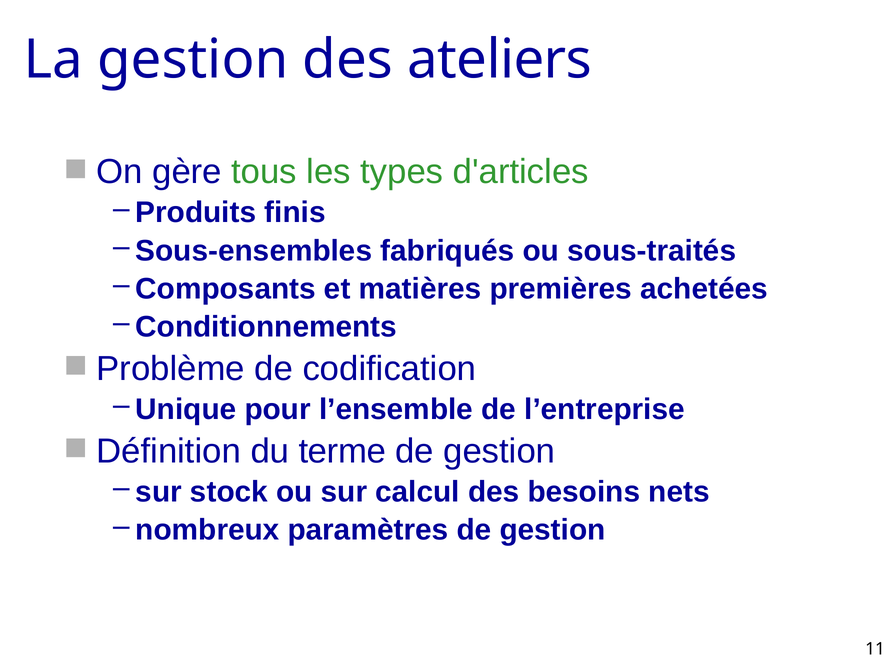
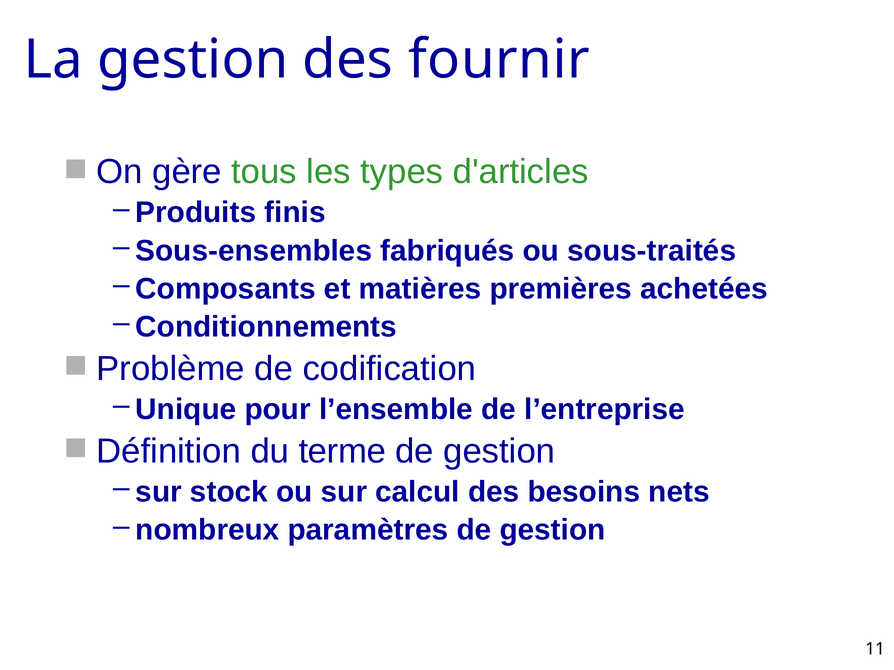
ateliers: ateliers -> fournir
